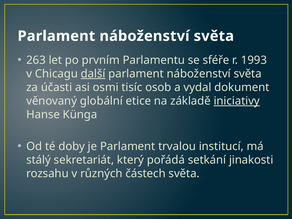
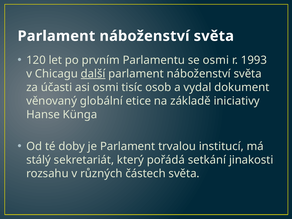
263: 263 -> 120
se sféře: sféře -> osmi
iniciativy underline: present -> none
